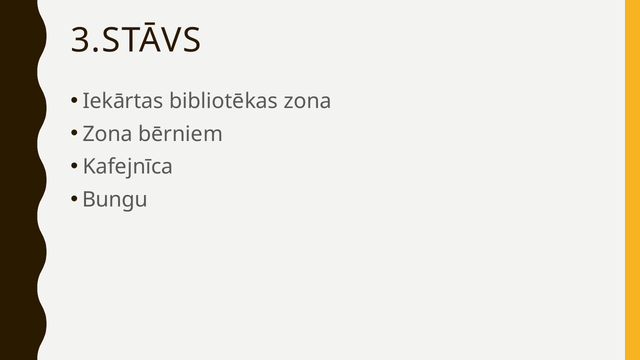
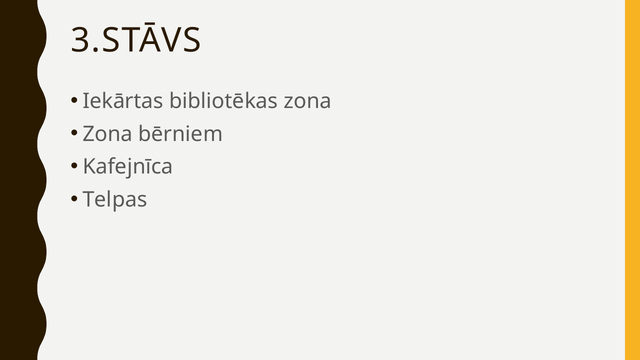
Bungu: Bungu -> Telpas
